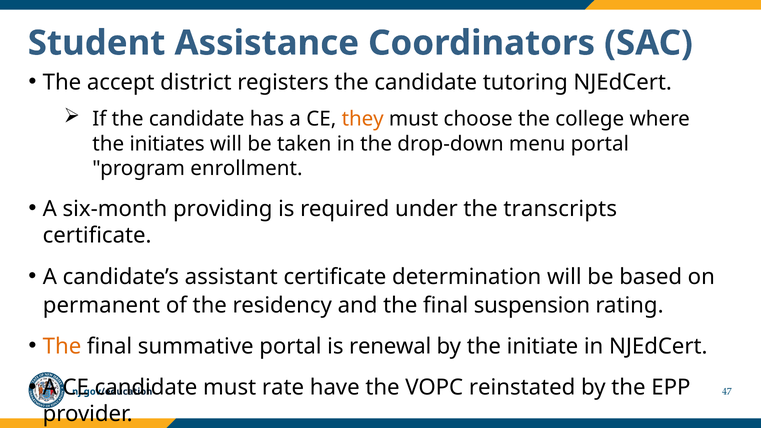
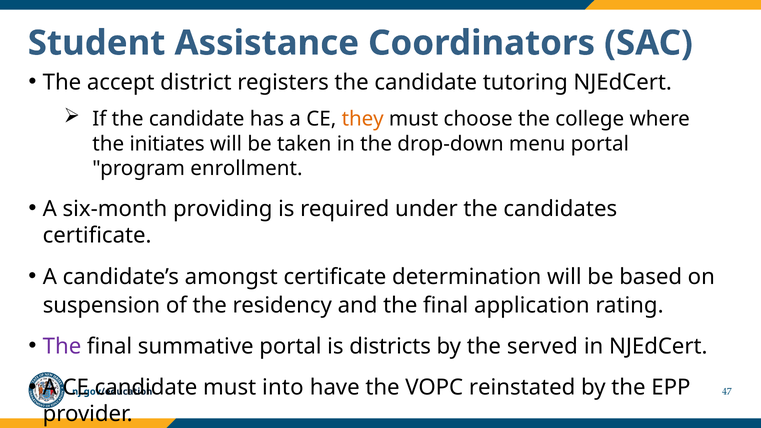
transcripts: transcripts -> candidates
assistant: assistant -> amongst
permanent: permanent -> suspension
suspension: suspension -> application
The at (62, 346) colour: orange -> purple
renewal: renewal -> districts
initiate: initiate -> served
rate: rate -> into
